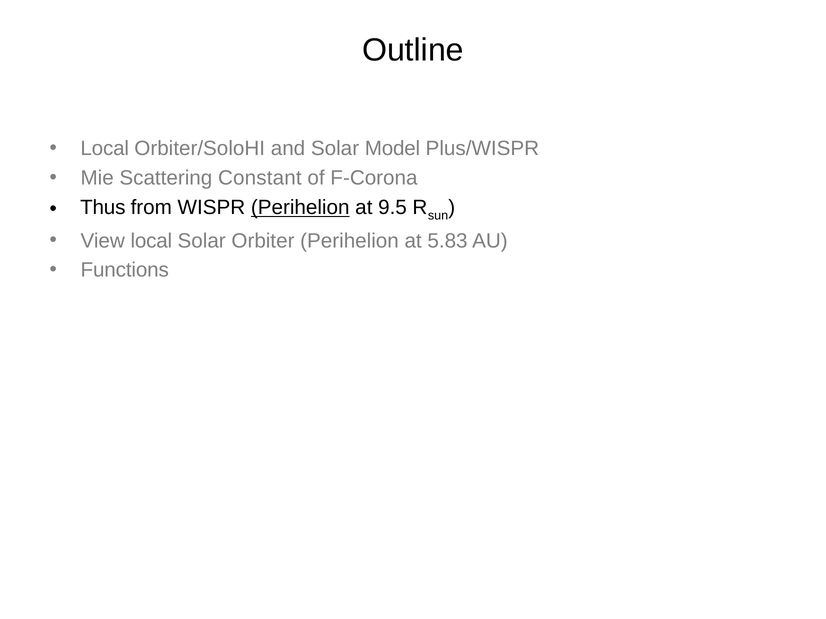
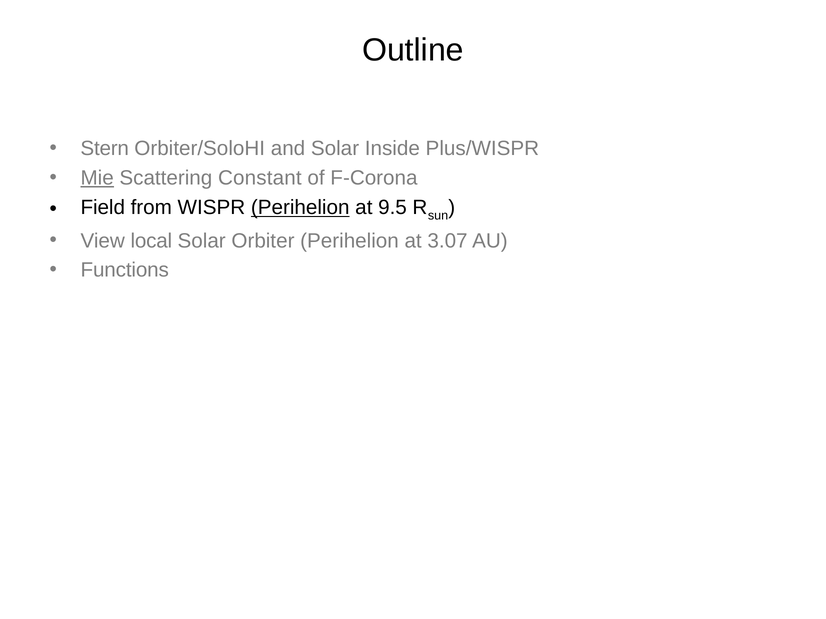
Local at (105, 149): Local -> Stern
Model: Model -> Inside
Mie underline: none -> present
Thus: Thus -> Field
5.83: 5.83 -> 3.07
